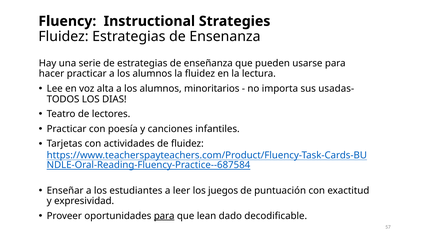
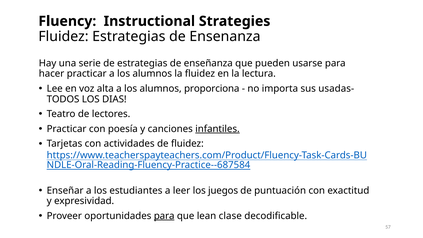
minoritarios: minoritarios -> proporciona
infantiles underline: none -> present
dado: dado -> clase
